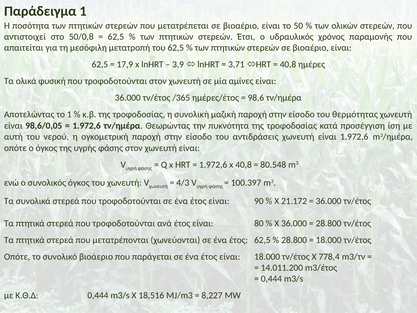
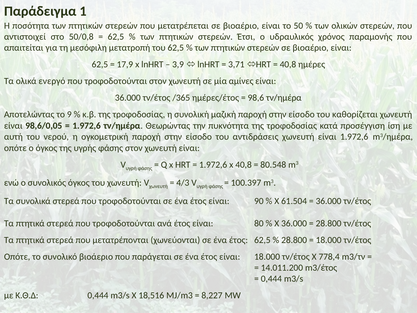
φυσική: φυσική -> ενεργό
το 1: 1 -> 9
θερμότητας: θερμότητας -> καθορίζεται
21.172: 21.172 -> 61.504
